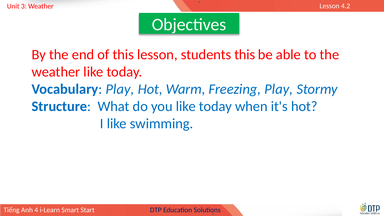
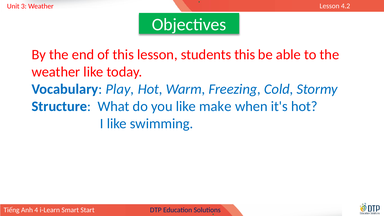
Freezing Play: Play -> Cold
you like today: today -> make
